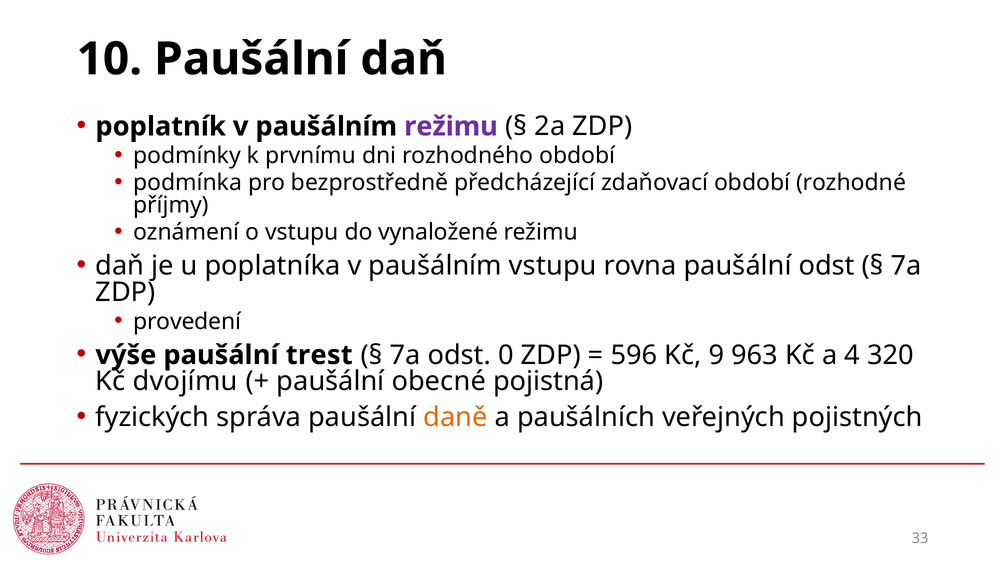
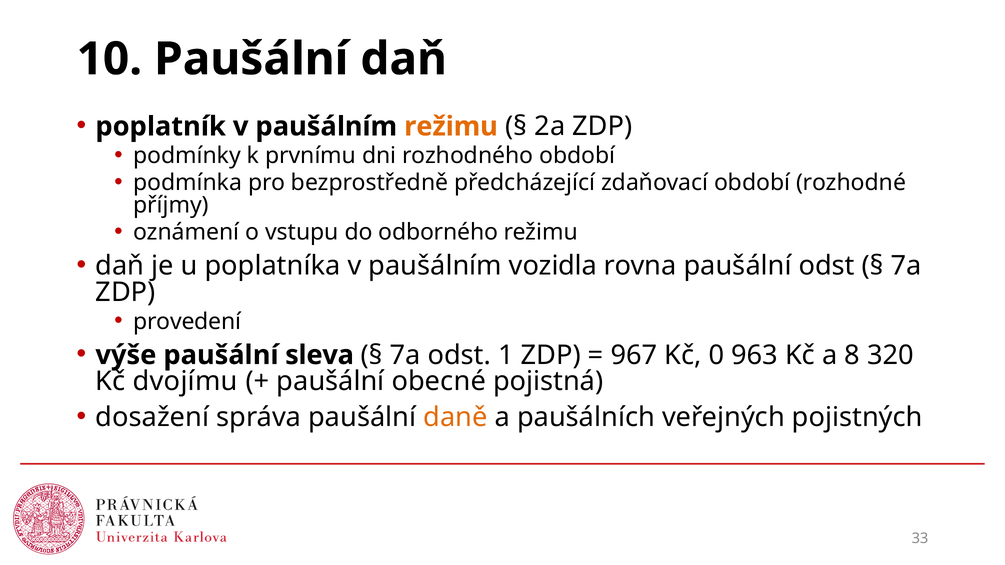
režimu at (451, 127) colour: purple -> orange
vynaložené: vynaložené -> odborného
paušálním vstupu: vstupu -> vozidla
trest: trest -> sleva
0: 0 -> 1
596: 596 -> 967
9: 9 -> 0
4: 4 -> 8
fyzických: fyzických -> dosažení
